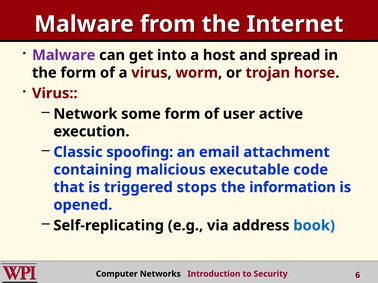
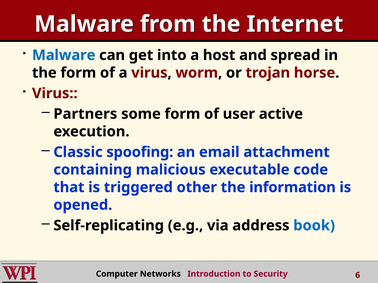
Malware at (64, 55) colour: purple -> blue
Network: Network -> Partners
stops: stops -> other
